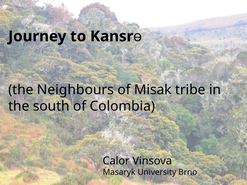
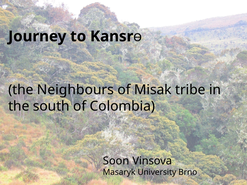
Calor: Calor -> Soon
